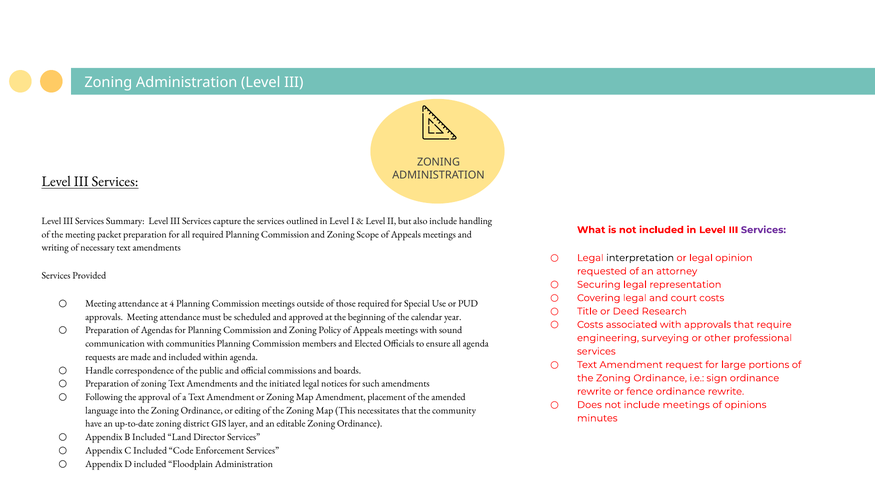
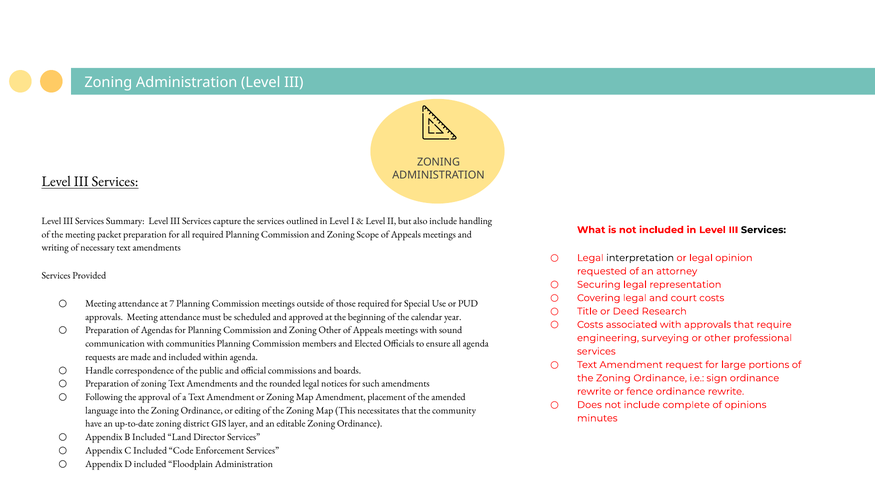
Services at (763, 230) colour: purple -> black
4: 4 -> 7
Zoning Policy: Policy -> Other
initiated: initiated -> rounded
include meetings: meetings -> complete
